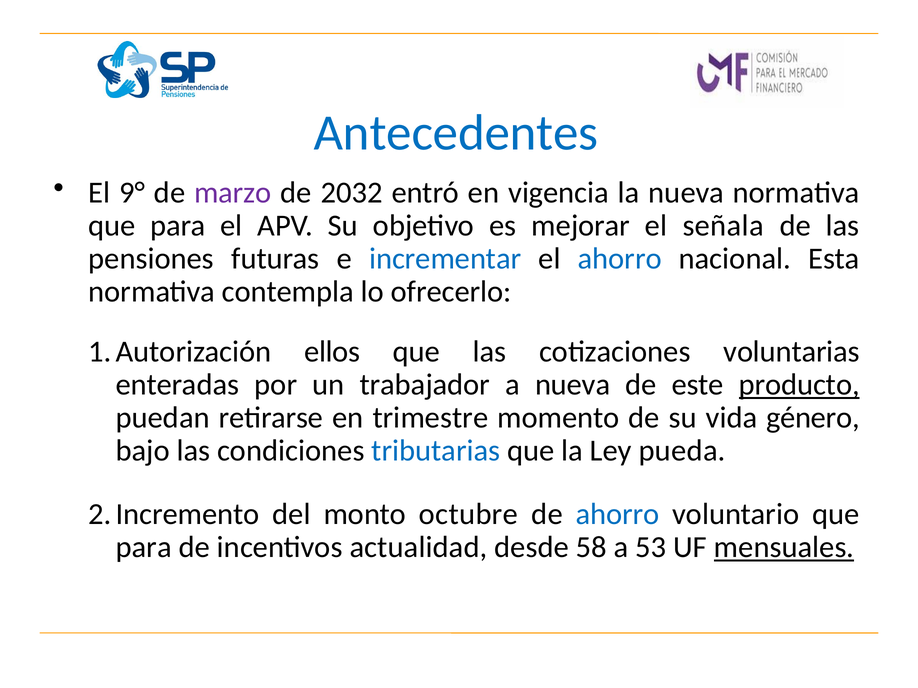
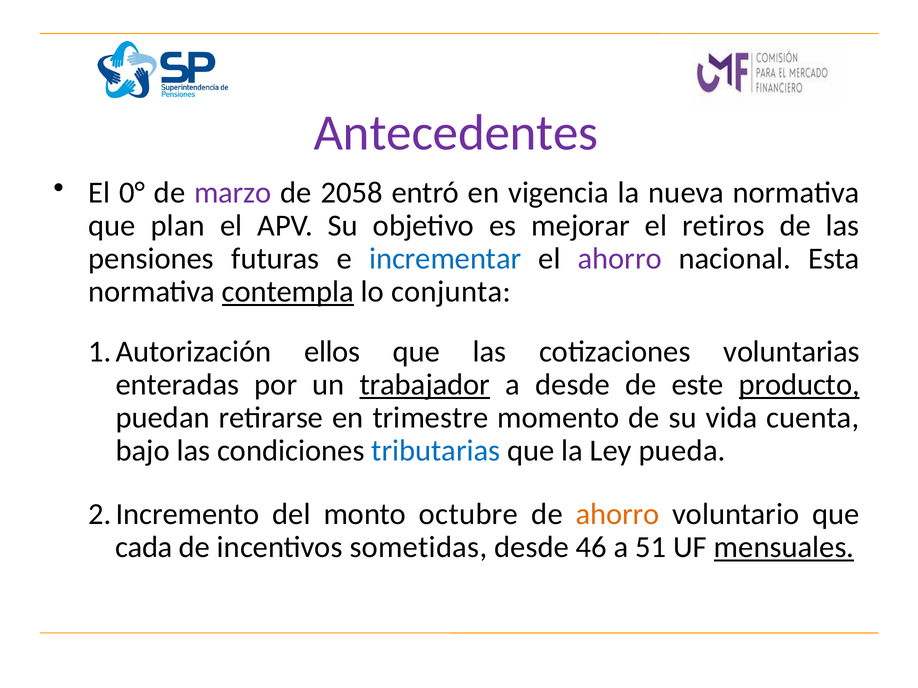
Antecedentes colour: blue -> purple
9°: 9° -> 0°
2032: 2032 -> 2058
para at (178, 226): para -> plan
señala: señala -> retiros
ahorro at (620, 259) colour: blue -> purple
contempla underline: none -> present
ofrecerlo: ofrecerlo -> conjunta
trabajador underline: none -> present
a nueva: nueva -> desde
género: género -> cuenta
ahorro at (618, 515) colour: blue -> orange
para at (144, 548): para -> cada
actualidad: actualidad -> sometidas
58: 58 -> 46
53: 53 -> 51
